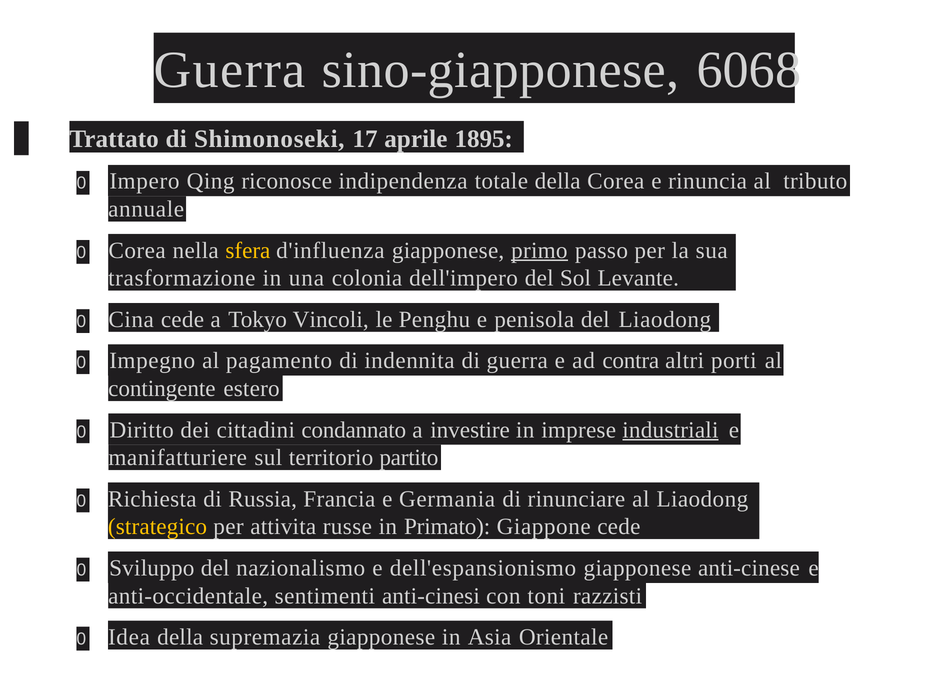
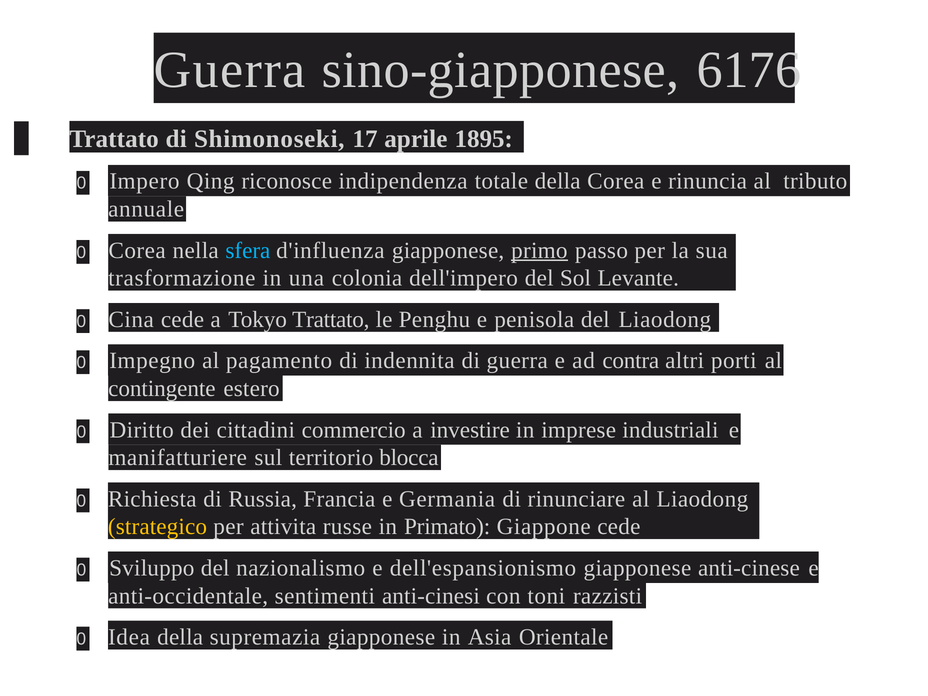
6068: 6068 -> 6176
sfera colour: yellow -> light blue
Tokyo Vincoli: Vincoli -> Trattato
condannato: condannato -> commercio
industriali underline: present -> none
partito: partito -> blocca
